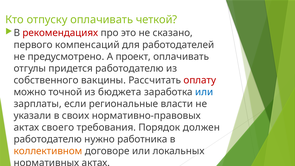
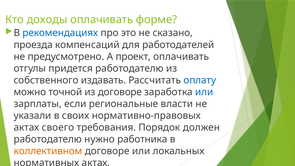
отпуску: отпуску -> доходы
четкой: четкой -> форме
рекомендациях colour: red -> blue
первого: первого -> проезда
вакцины: вакцины -> издавать
оплату colour: red -> blue
из бюджета: бюджета -> договоре
